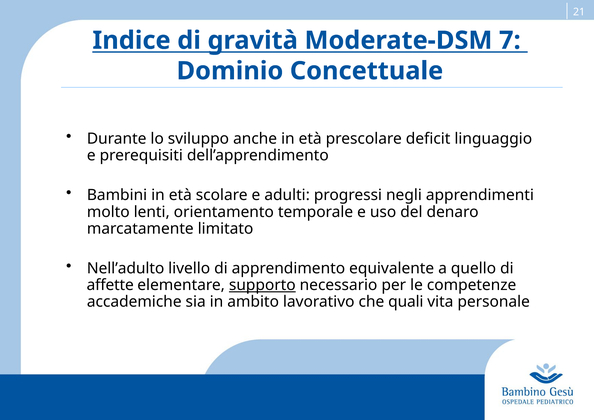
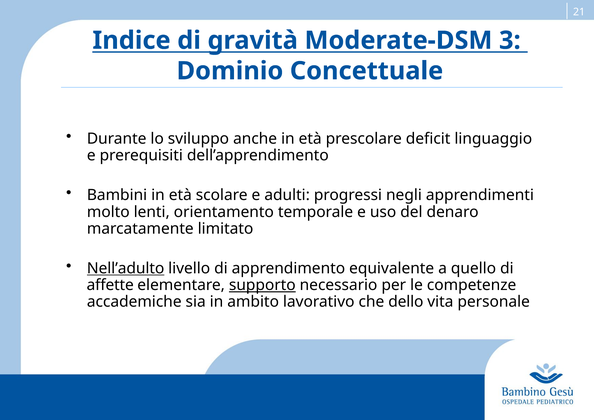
7: 7 -> 3
Nell’adulto underline: none -> present
quali: quali -> dello
